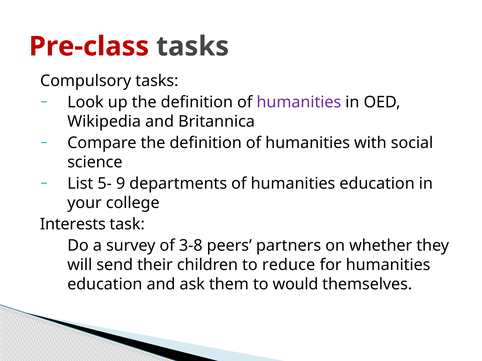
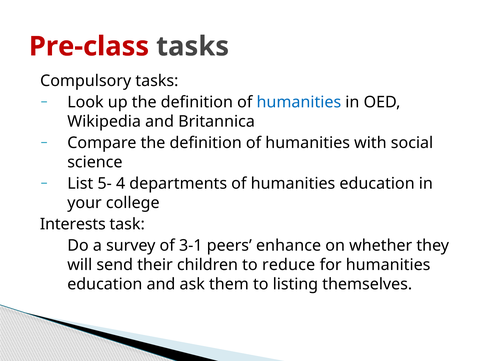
humanities at (299, 102) colour: purple -> blue
9: 9 -> 4
3-8: 3-8 -> 3-1
partners: partners -> enhance
would: would -> listing
